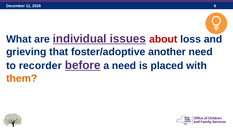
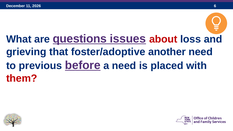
individual: individual -> questions
recorder: recorder -> previous
them colour: orange -> red
